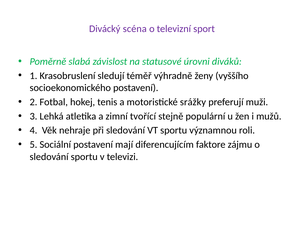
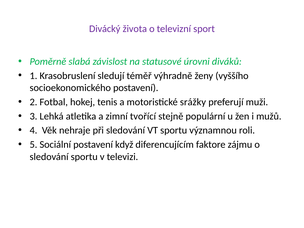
scéna: scéna -> života
mají: mají -> když
